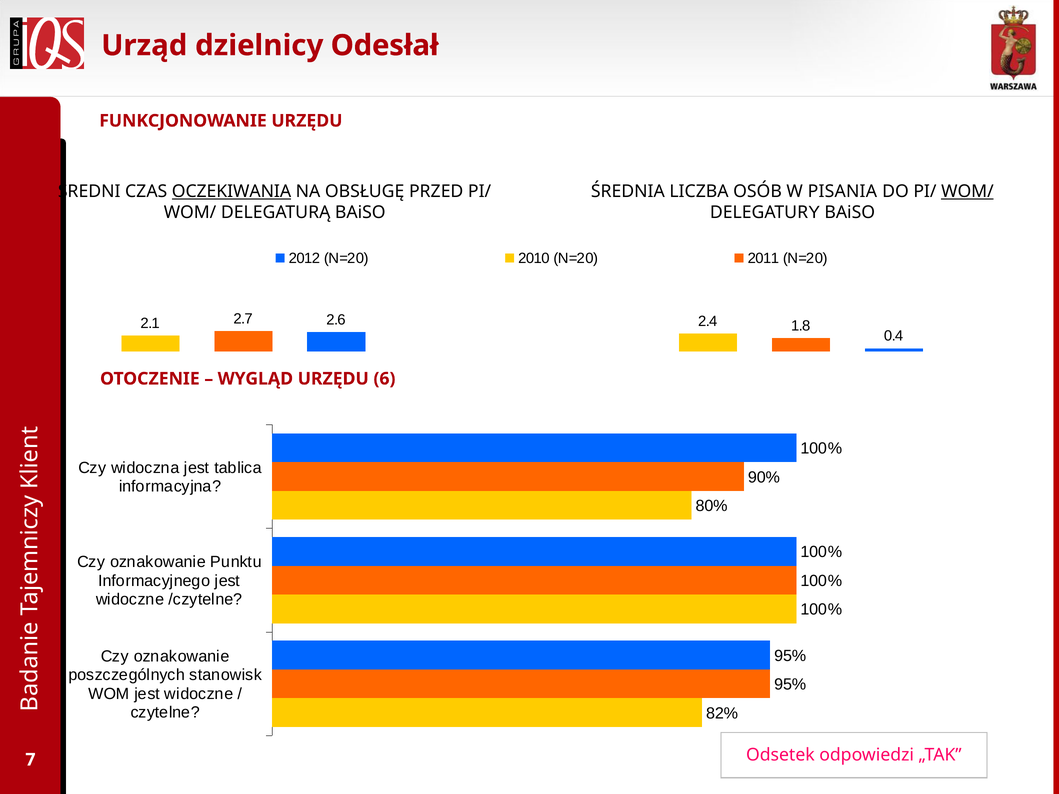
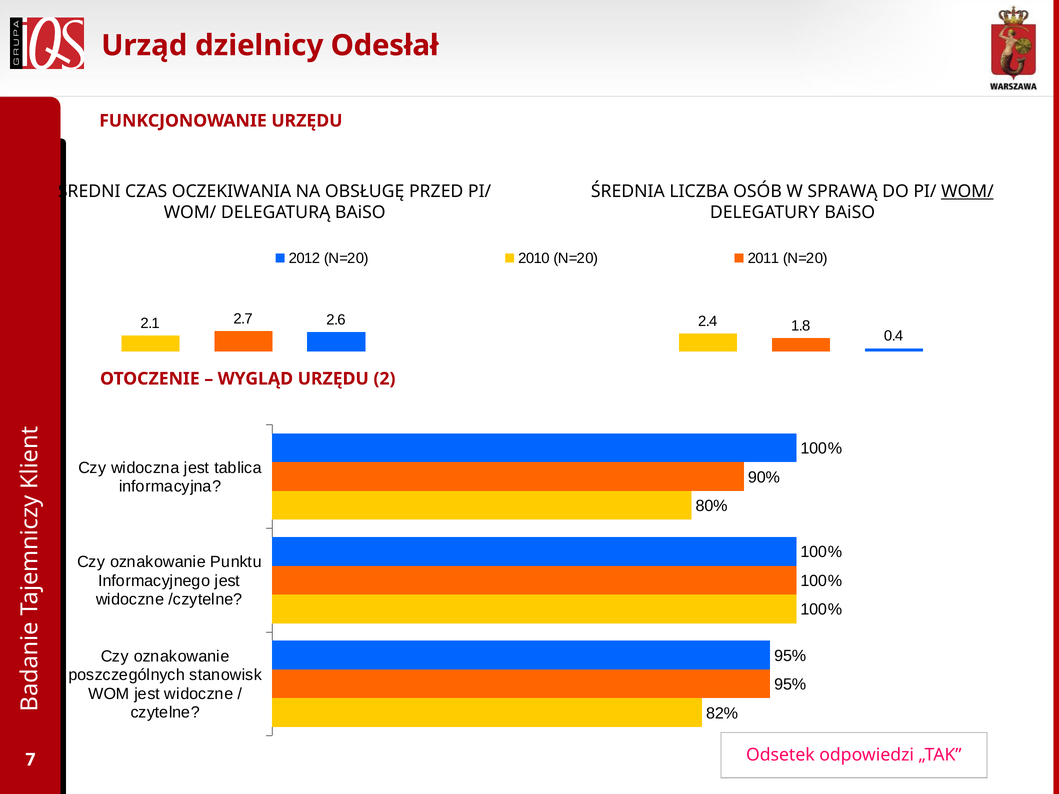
OCZEKIWANIA underline: present -> none
PISANIA: PISANIA -> SPRAWĄ
6: 6 -> 2
